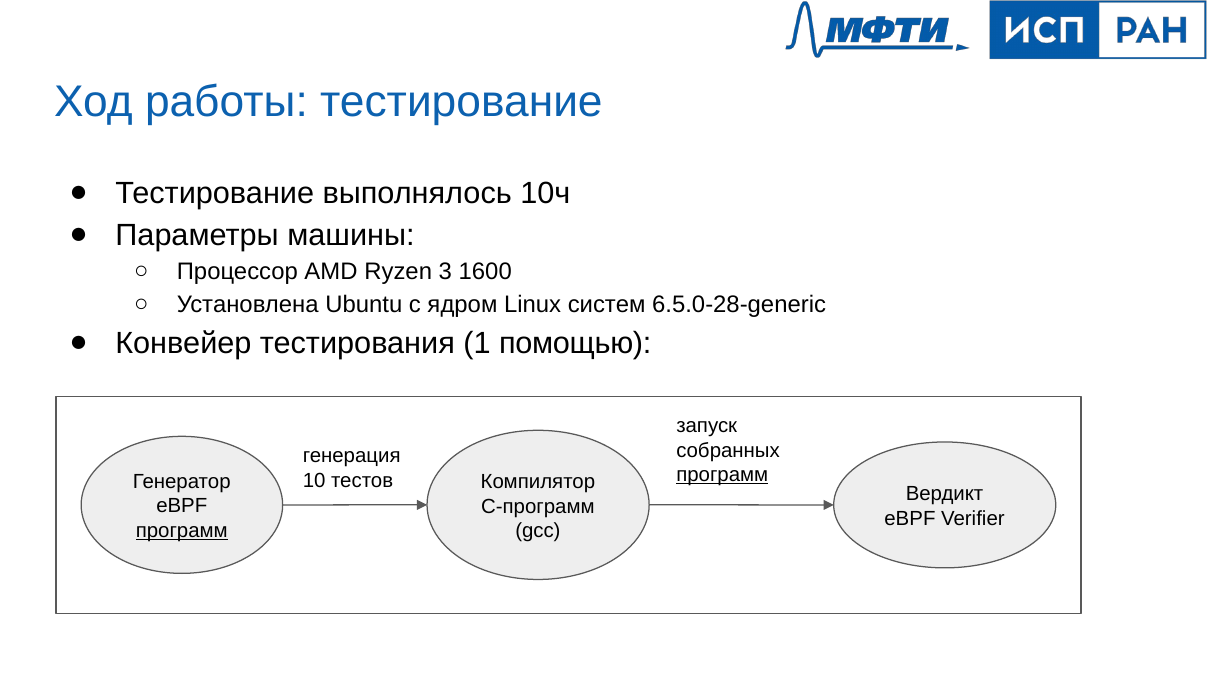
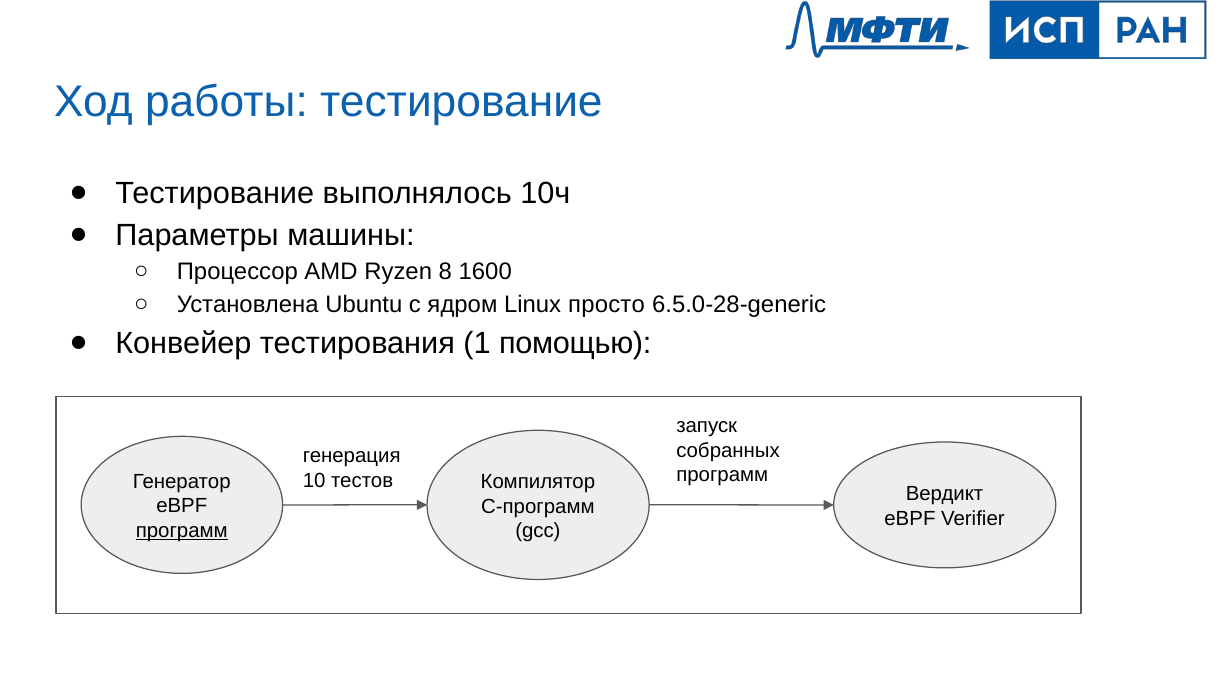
3: 3 -> 8
систем: систем -> просто
программ at (722, 475) underline: present -> none
